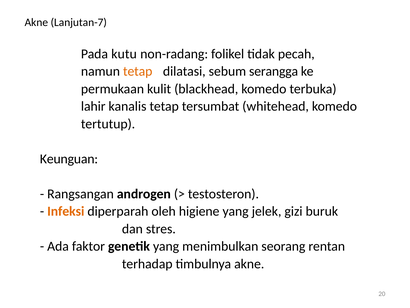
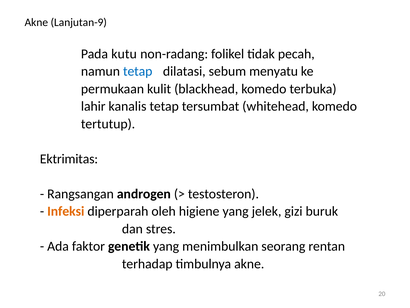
Lanjutan-7: Lanjutan-7 -> Lanjutan-9
tetap at (138, 71) colour: orange -> blue
serangga: serangga -> menyatu
Keunguan: Keunguan -> Ektrimitas
